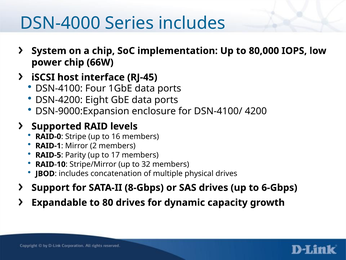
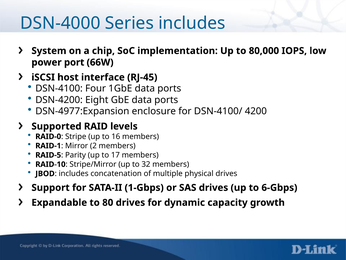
power chip: chip -> port
DSN-9000:Expansion: DSN-9000:Expansion -> DSN-4977:Expansion
8-Gbps: 8-Gbps -> 1-Gbps
